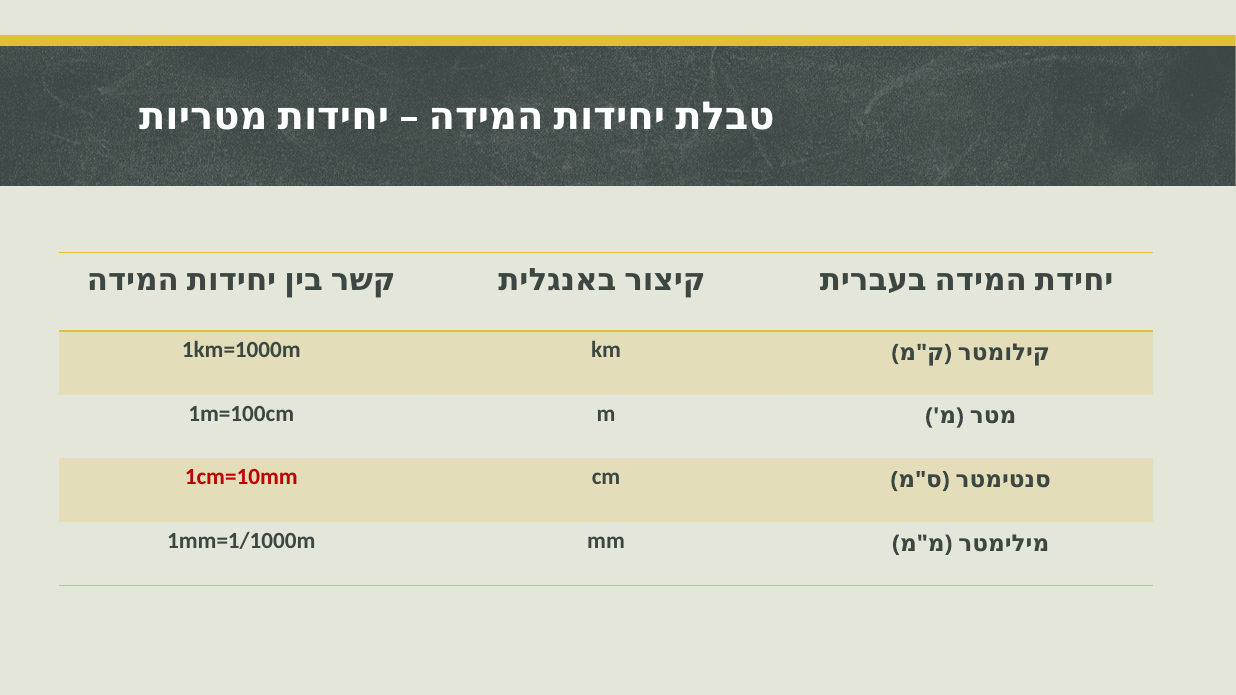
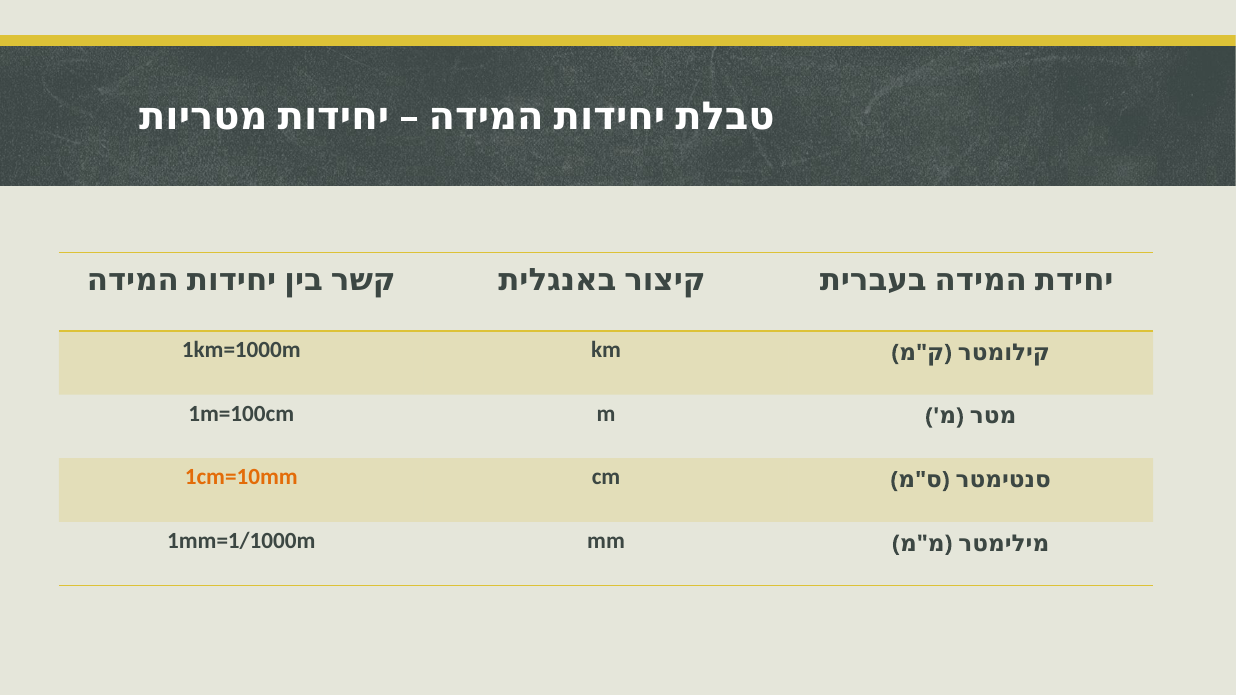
1cm=10mm colour: red -> orange
